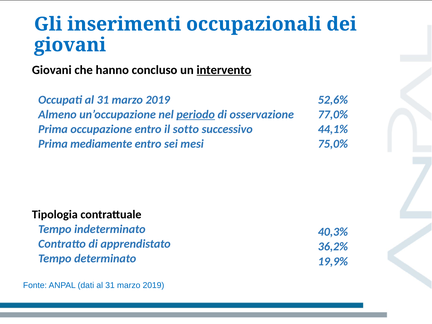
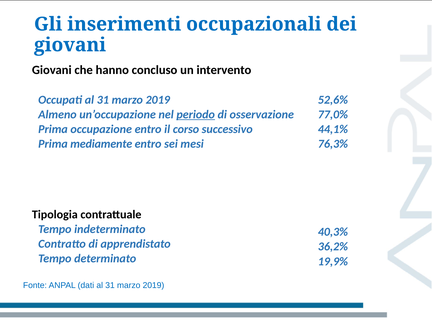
intervento underline: present -> none
sotto: sotto -> corso
75,0%: 75,0% -> 76,3%
